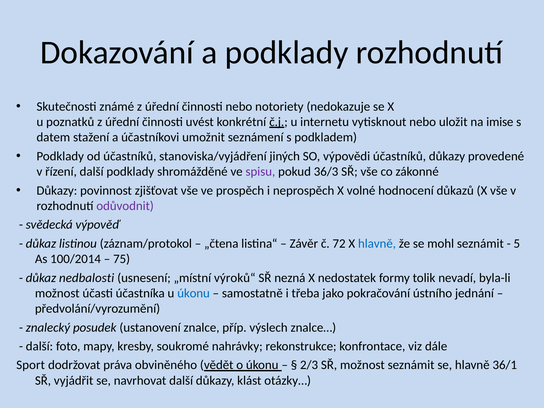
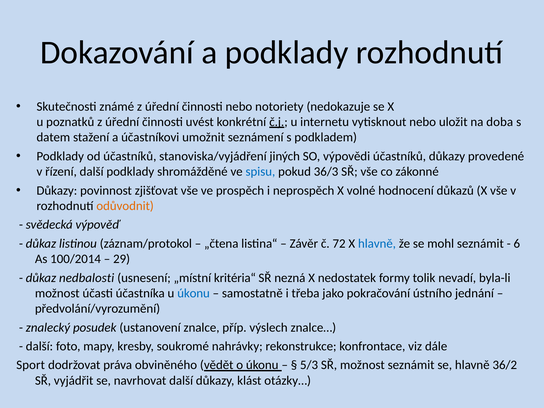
imise: imise -> doba
spisu colour: purple -> blue
odůvodnit colour: purple -> orange
5: 5 -> 6
75: 75 -> 29
výroků“: výroků“ -> kritéria“
2/3: 2/3 -> 5/3
36/1: 36/1 -> 36/2
